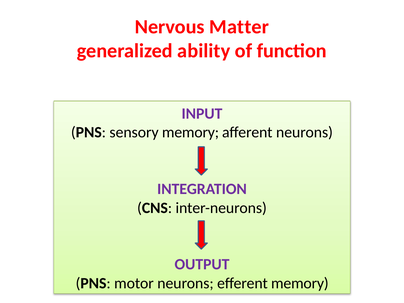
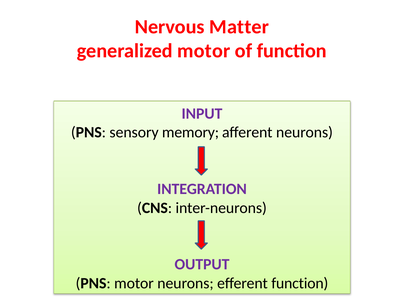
generalized ability: ability -> motor
efferent memory: memory -> function
